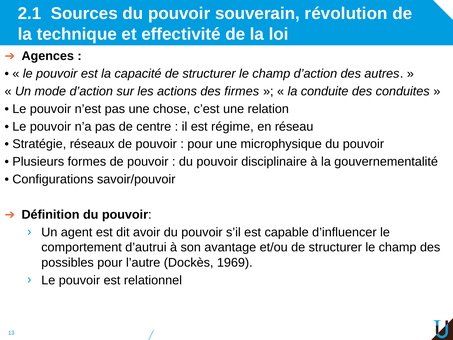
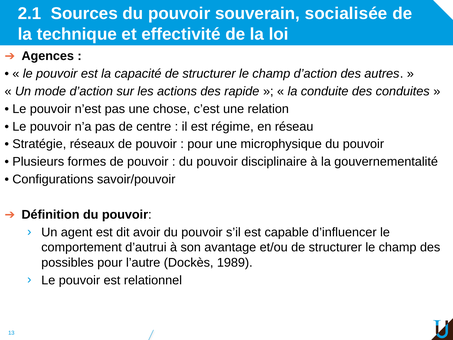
révolution: révolution -> socialisée
firmes: firmes -> rapide
1969: 1969 -> 1989
